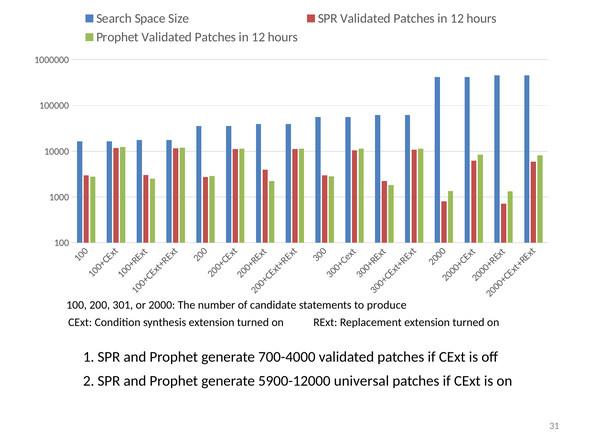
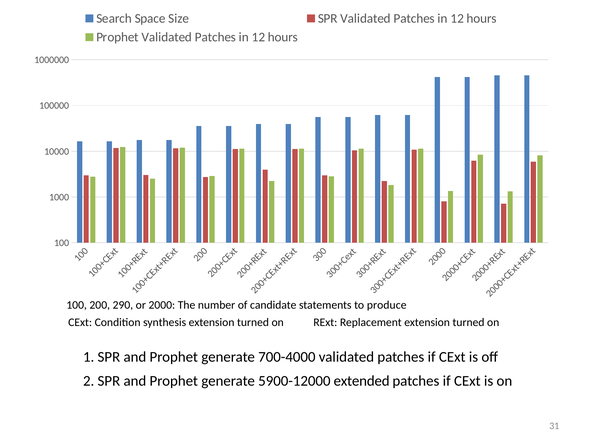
301: 301 -> 290
universal: universal -> extended
